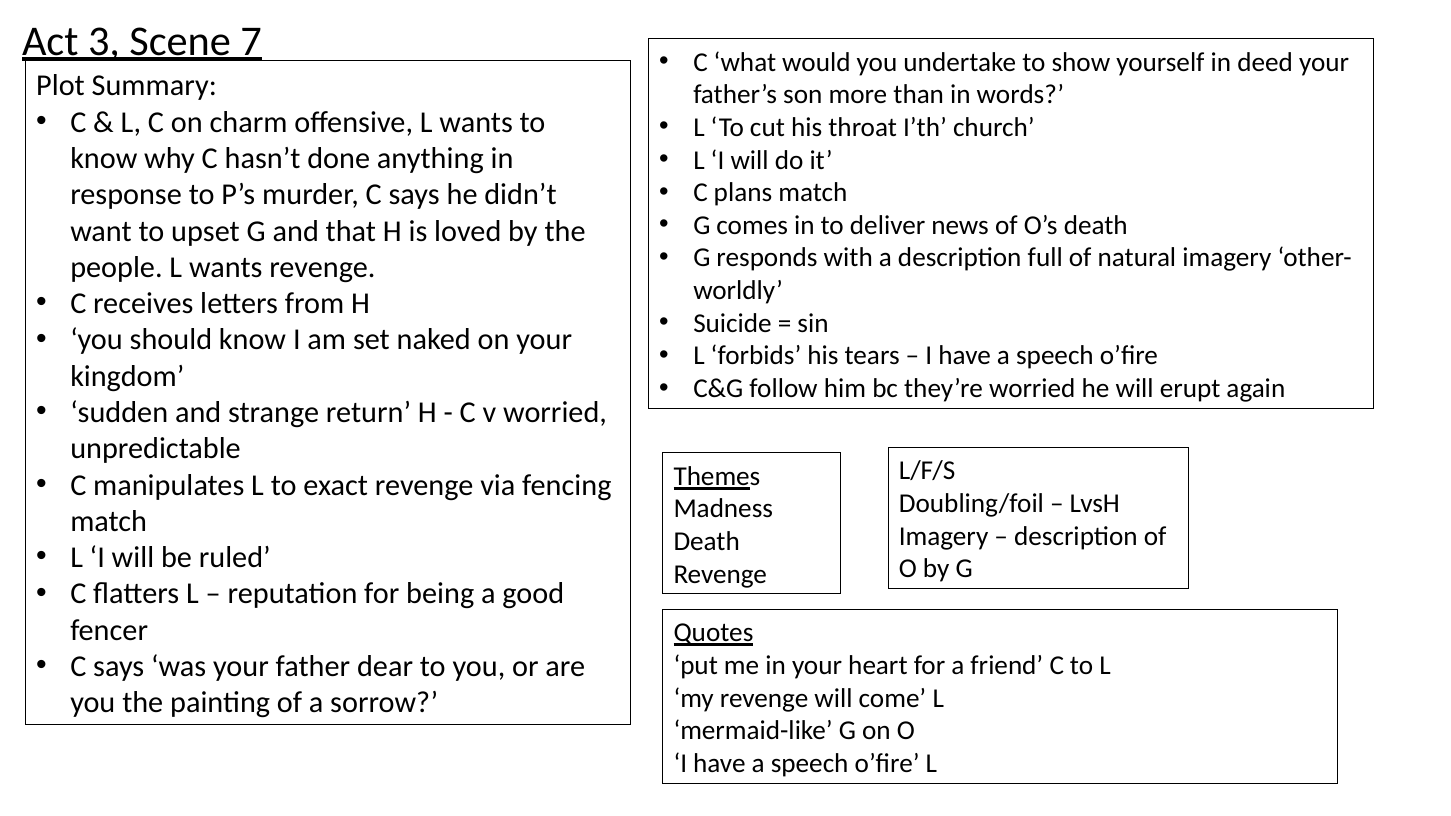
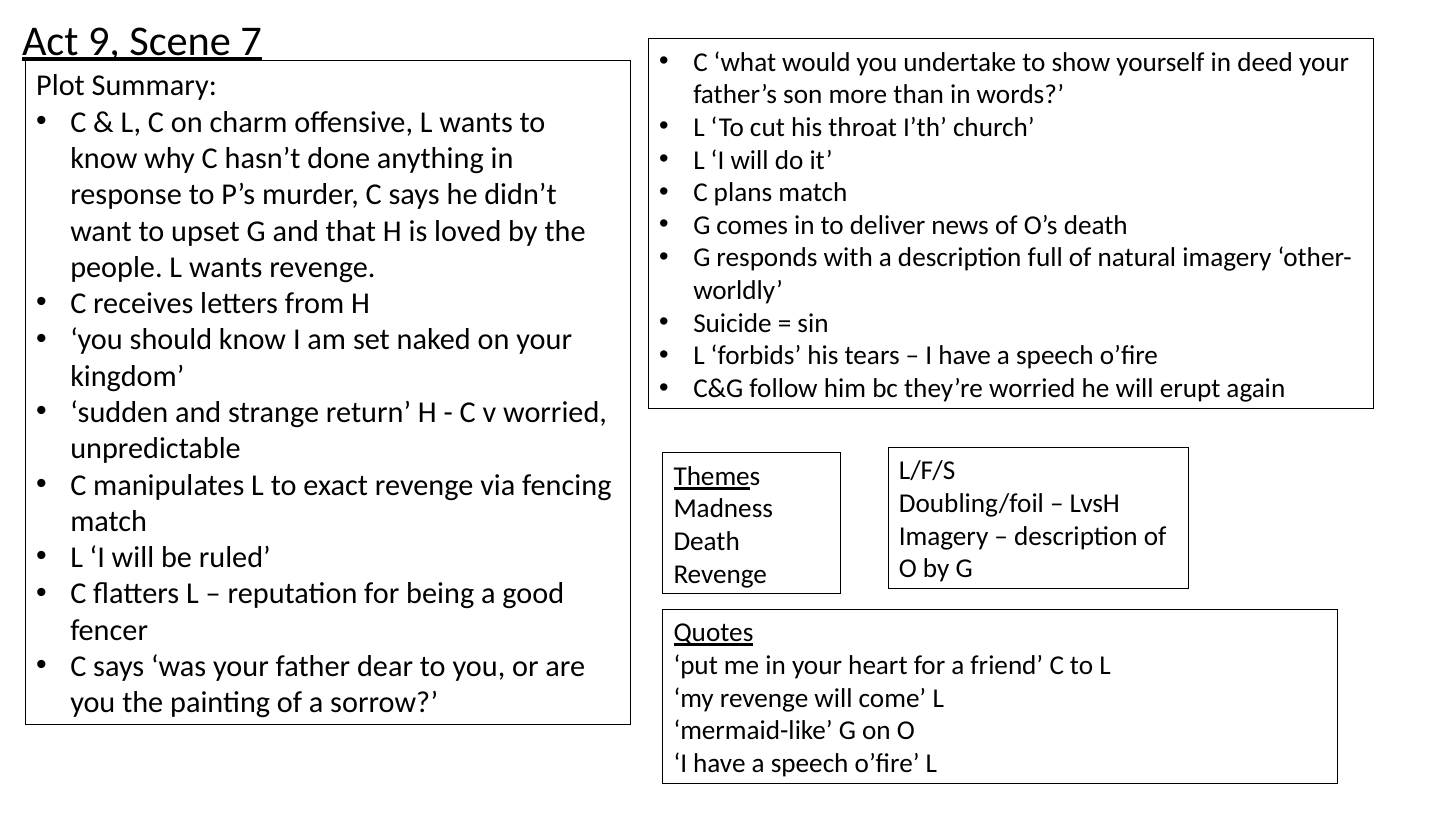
3: 3 -> 9
